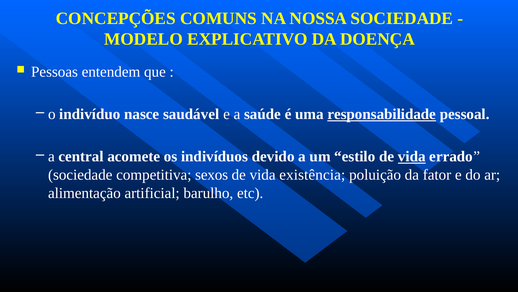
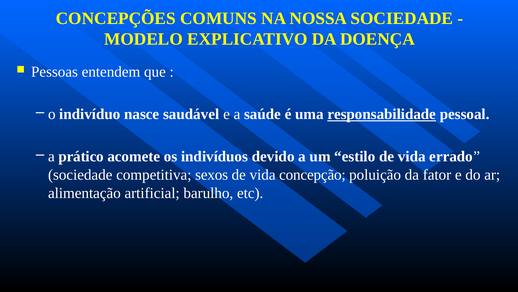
central: central -> prático
vida at (412, 156) underline: present -> none
existência: existência -> concepção
